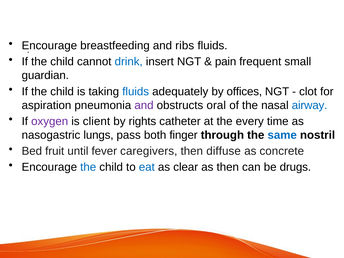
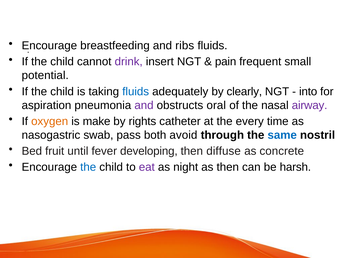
drink colour: blue -> purple
guardian: guardian -> potential
offices: offices -> clearly
clot: clot -> into
airway colour: blue -> purple
oxygen colour: purple -> orange
client: client -> make
lungs: lungs -> swab
finger: finger -> avoid
caregivers: caregivers -> developing
eat colour: blue -> purple
clear: clear -> night
drugs: drugs -> harsh
